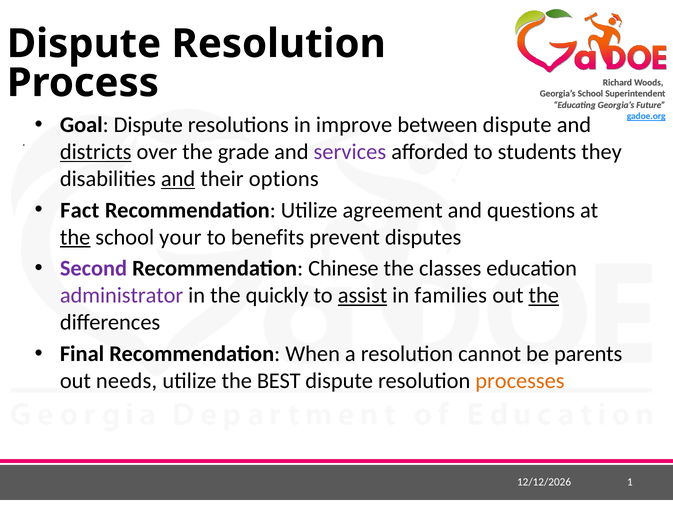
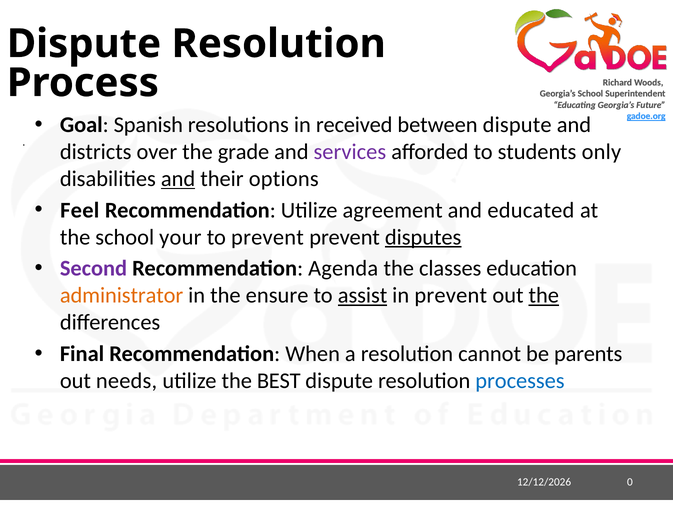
Goal Dispute: Dispute -> Spanish
improve: improve -> received
districts underline: present -> none
they: they -> only
Fact: Fact -> Feel
questions: questions -> educated
the at (75, 237) underline: present -> none
to benefits: benefits -> prevent
disputes underline: none -> present
Chinese: Chinese -> Agenda
administrator colour: purple -> orange
quickly: quickly -> ensure
in families: families -> prevent
processes colour: orange -> blue
1: 1 -> 0
